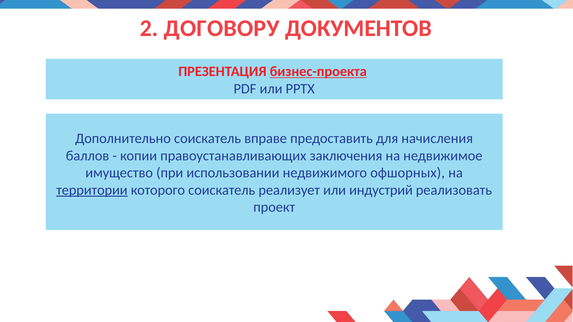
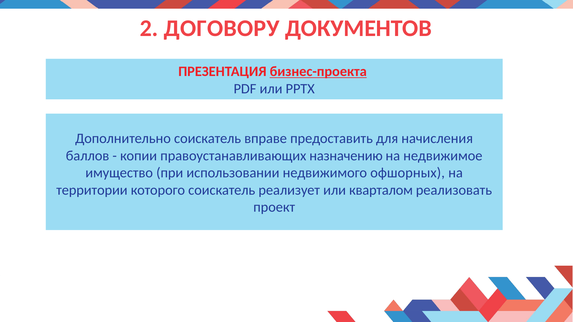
заключения: заключения -> назначению
территории underline: present -> none
индустрий: индустрий -> кварталом
